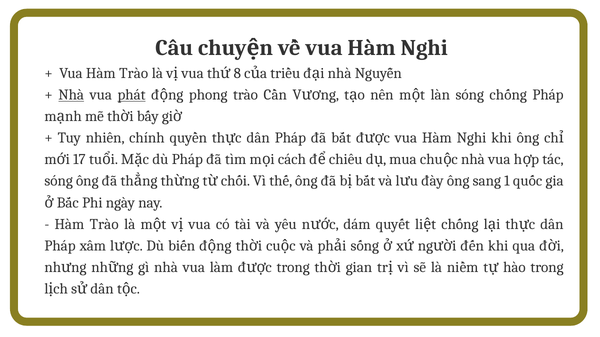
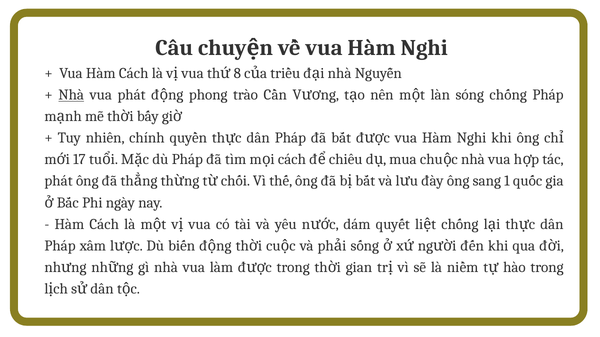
Vua Hàm Trào: Trào -> Cách
phát at (132, 95) underline: present -> none
sóng at (59, 181): sóng -> phát
Trào at (104, 225): Trào -> Cách
